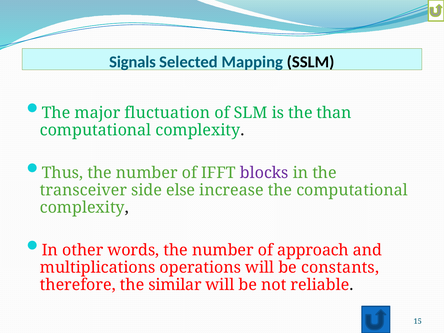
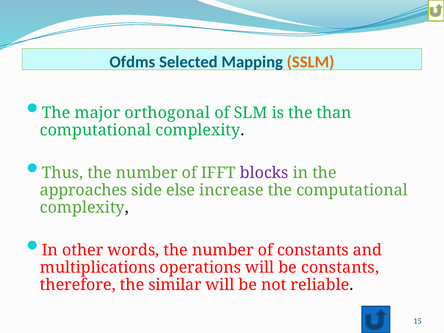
Signals: Signals -> Ofdms
SSLM colour: black -> orange
fluctuation: fluctuation -> orthogonal
transceiver: transceiver -> approaches
of approach: approach -> constants
